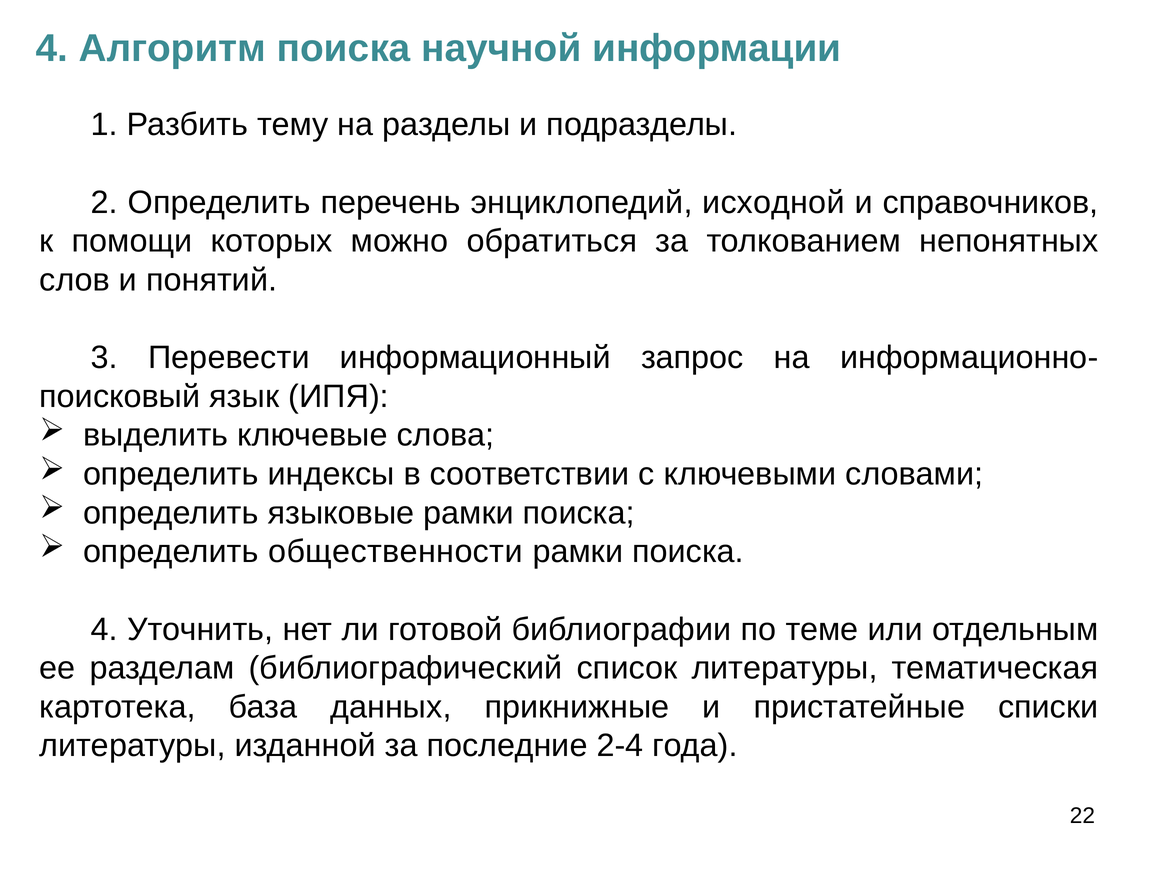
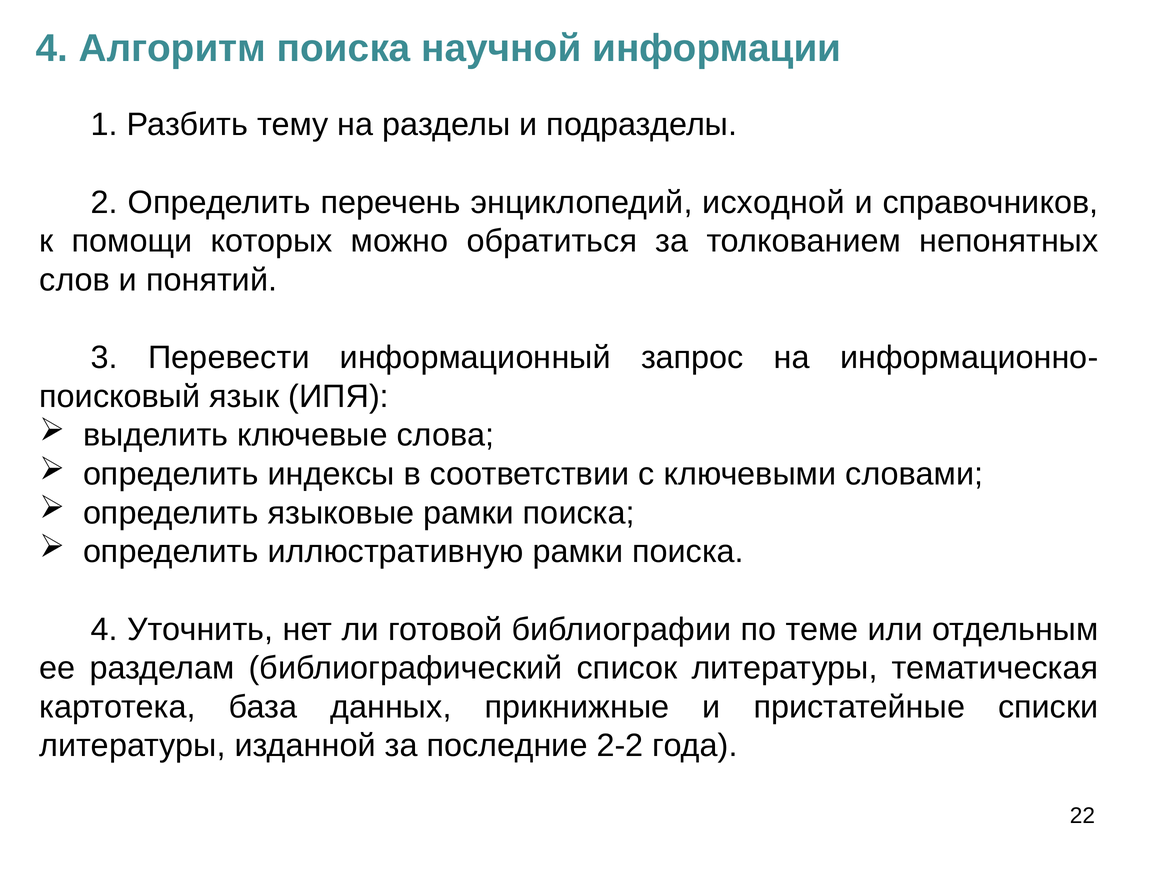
общественности: общественности -> иллюстративную
2-4: 2-4 -> 2-2
